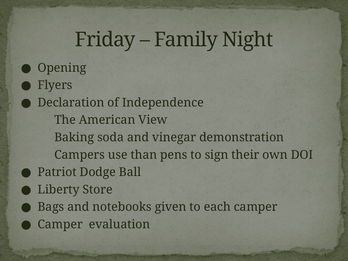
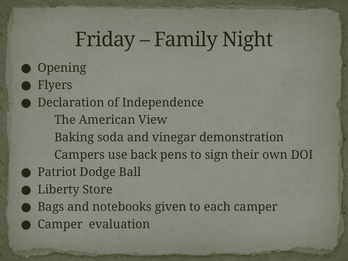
than: than -> back
